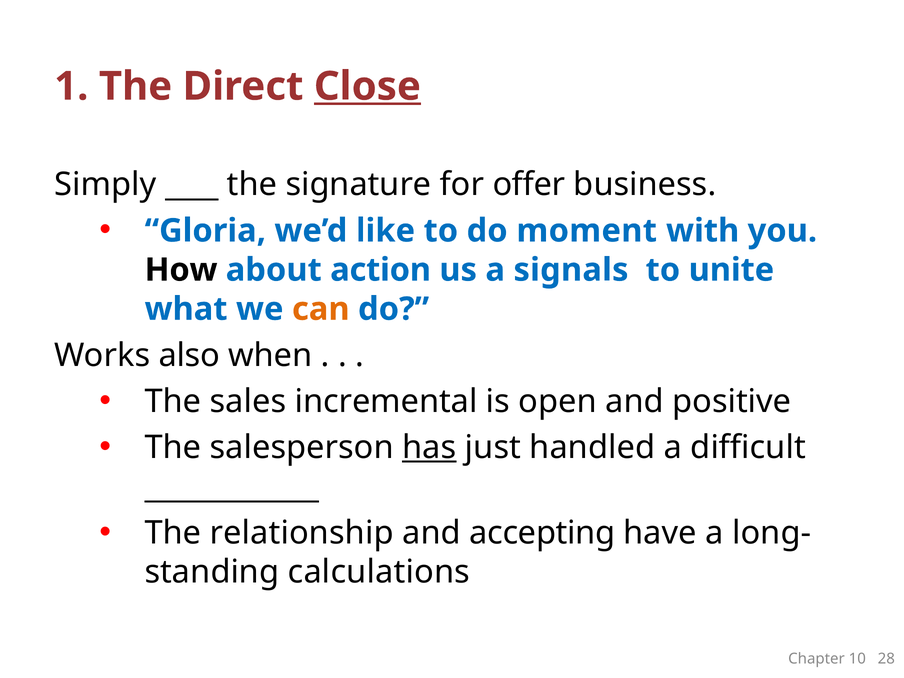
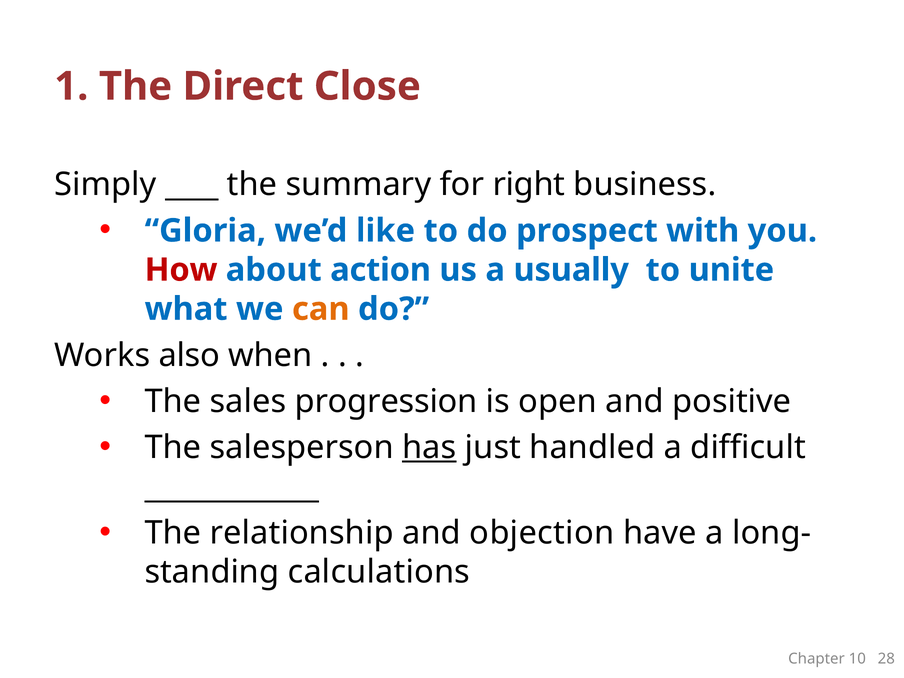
Close underline: present -> none
signature: signature -> summary
offer: offer -> right
moment: moment -> prospect
How colour: black -> red
signals: signals -> usually
incremental: incremental -> progression
accepting: accepting -> objection
